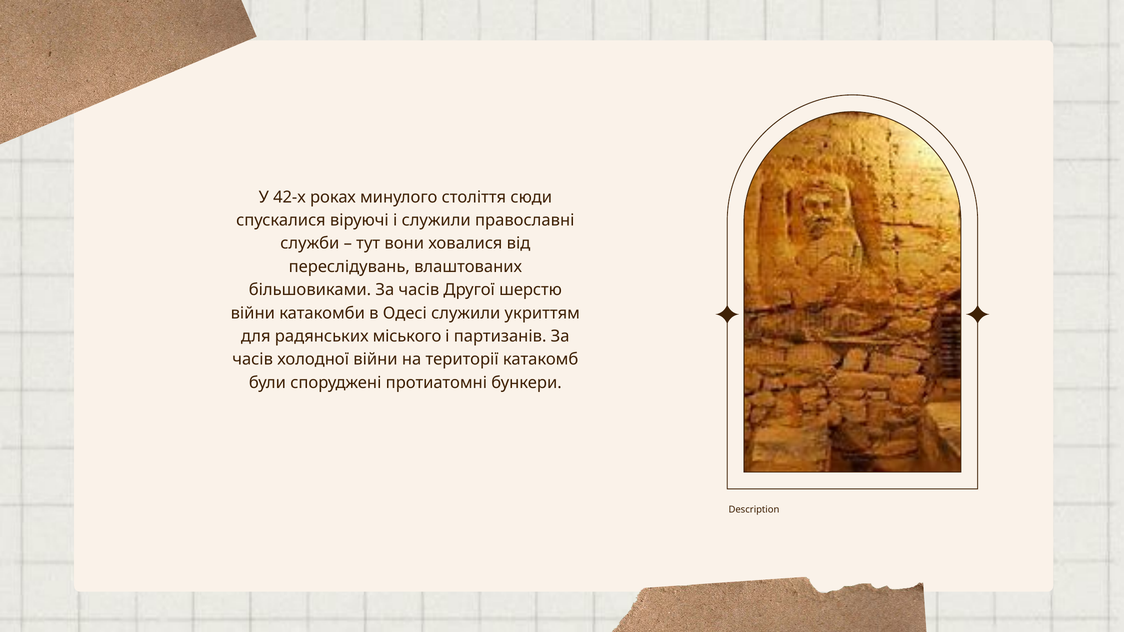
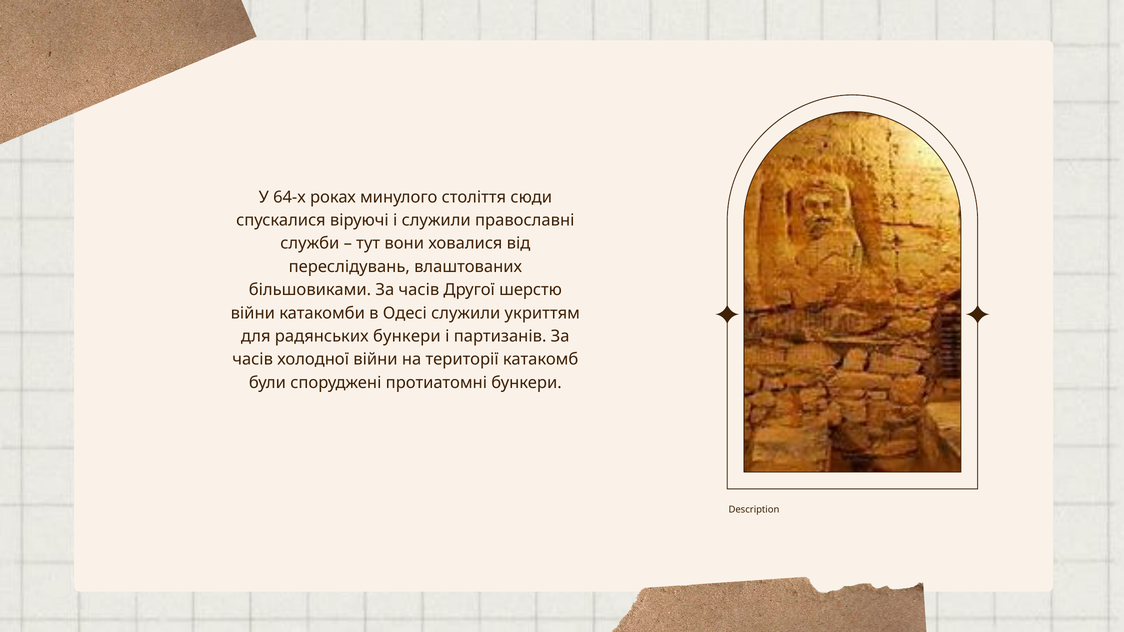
42-х: 42-х -> 64-х
радянських міського: міського -> бункери
